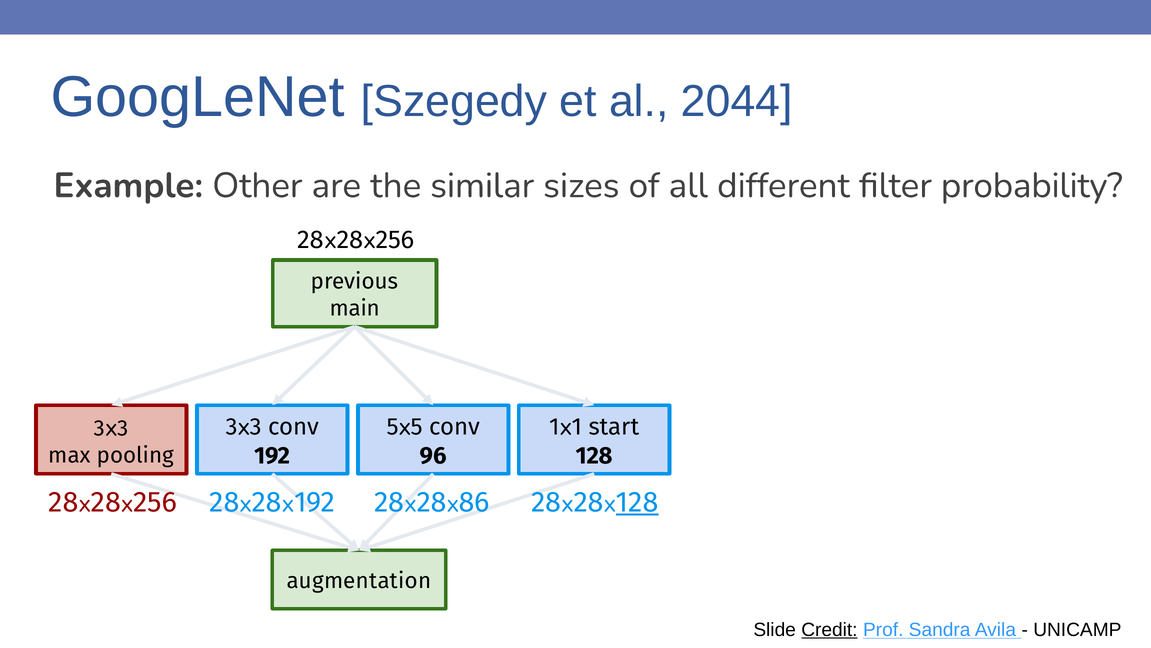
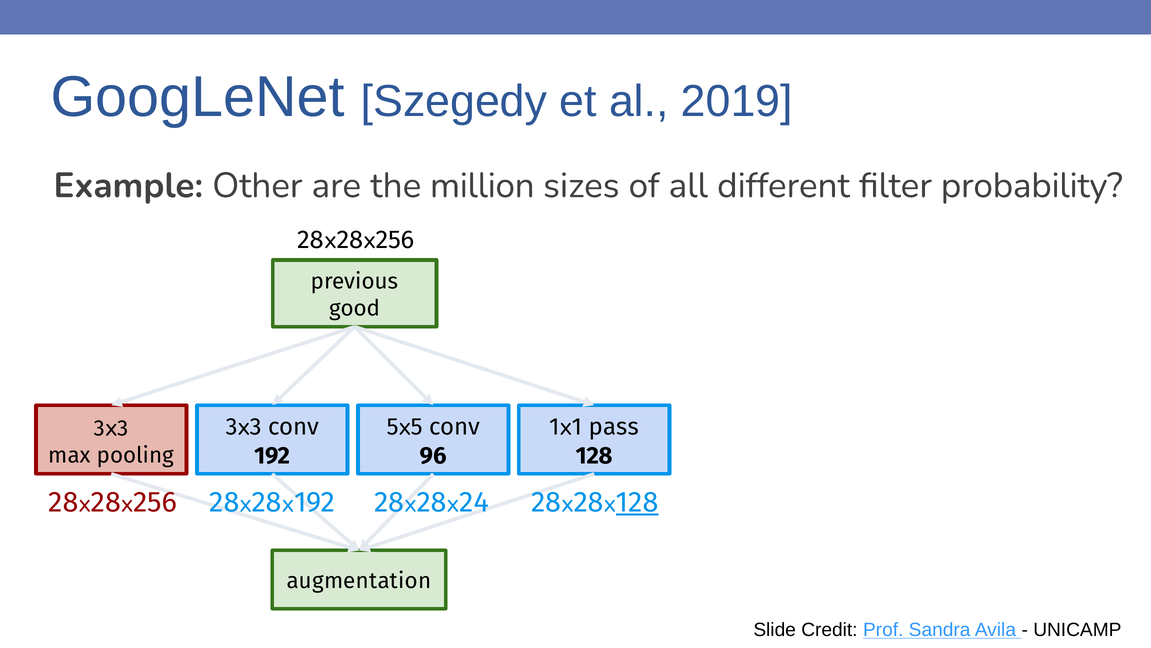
2044: 2044 -> 2019
similar: similar -> million
main: main -> good
start: start -> pass
86: 86 -> 24
Credit underline: present -> none
